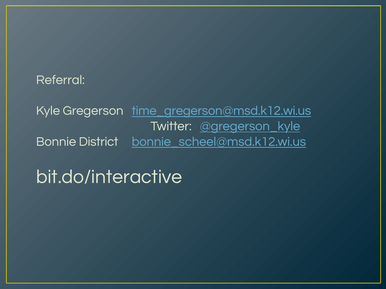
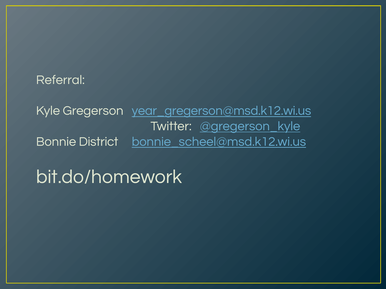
time_gregerson@msd.k12.wi.us: time_gregerson@msd.k12.wi.us -> year_gregerson@msd.k12.wi.us
bit.do/interactive: bit.do/interactive -> bit.do/homework
